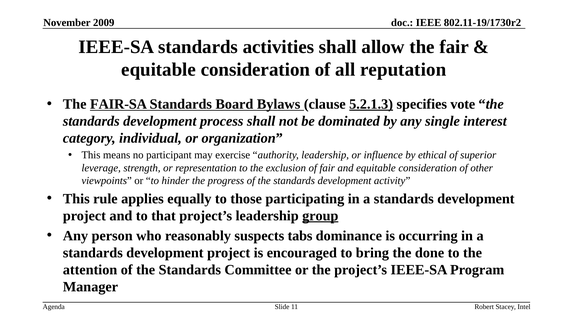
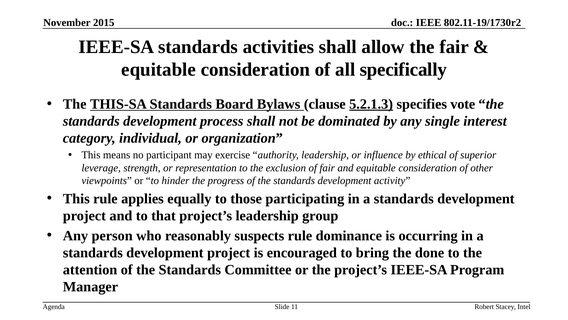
2009: 2009 -> 2015
reputation: reputation -> specifically
FAIR-SA: FAIR-SA -> THIS-SA
group underline: present -> none
suspects tabs: tabs -> rule
